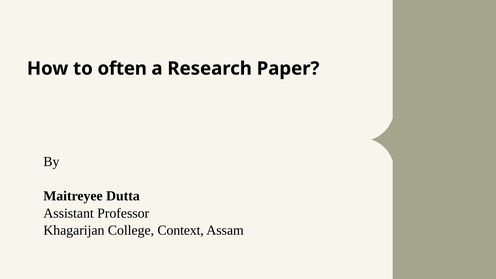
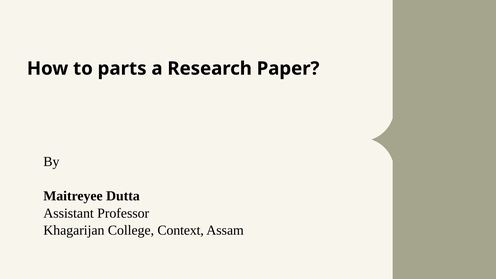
often: often -> parts
